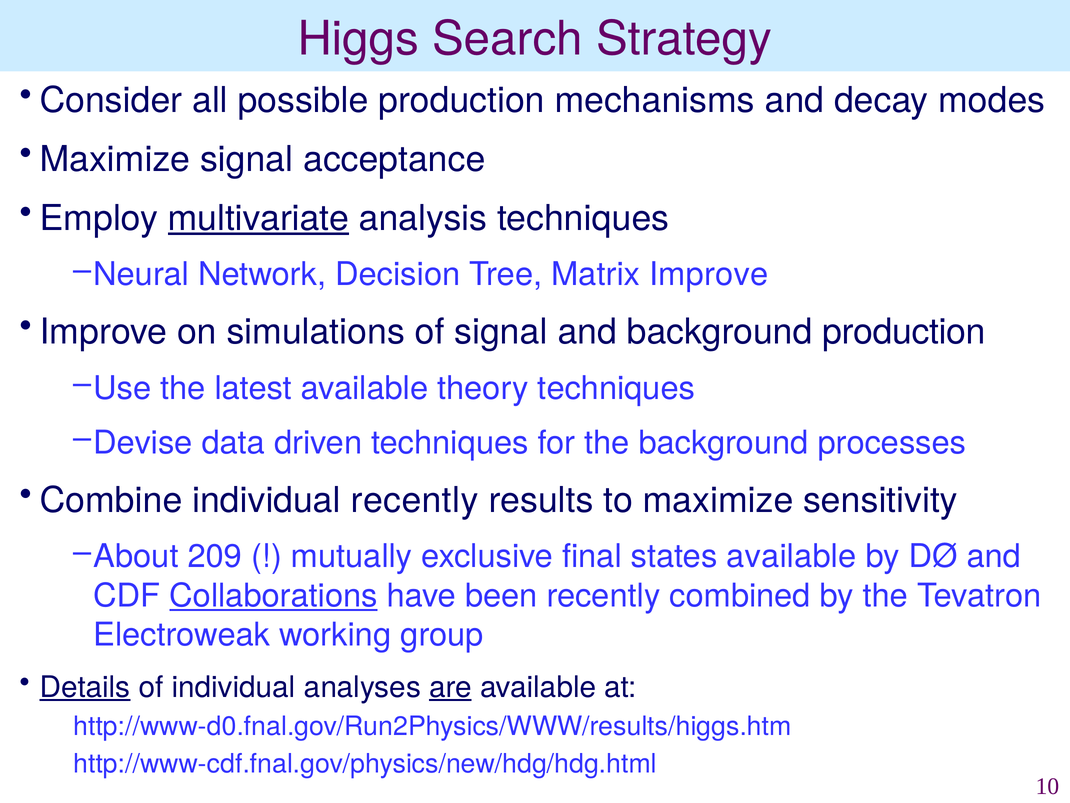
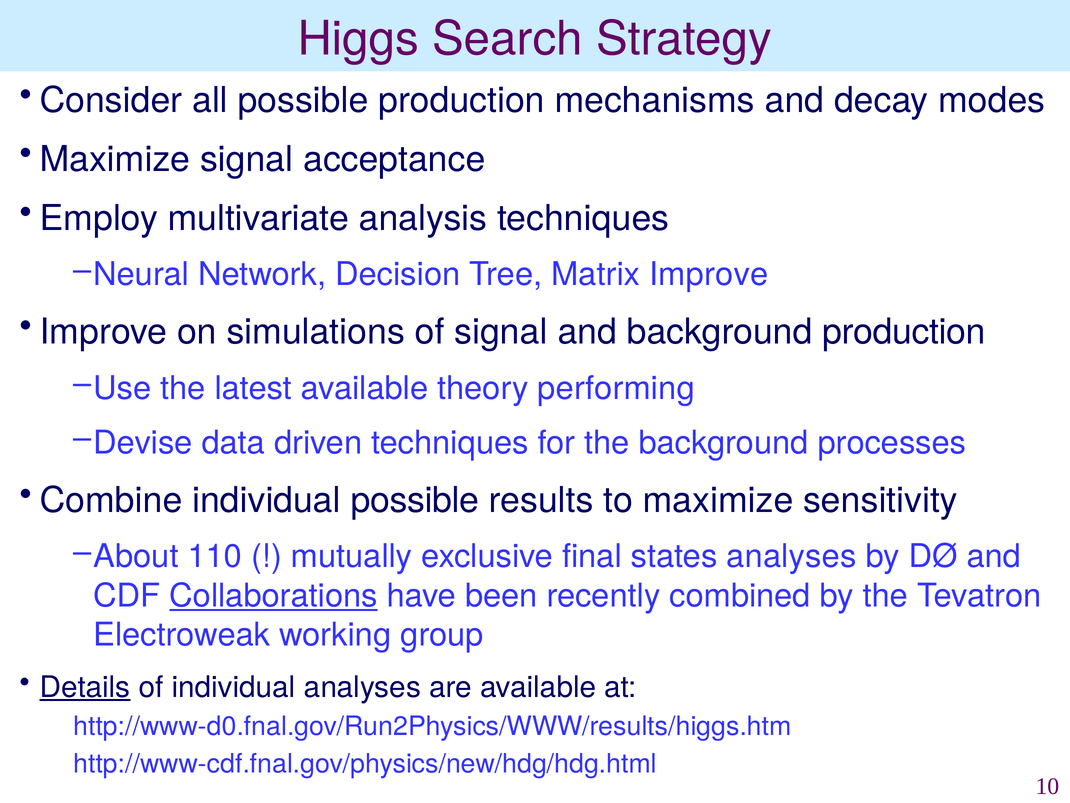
multivariate underline: present -> none
theory techniques: techniques -> performing
individual recently: recently -> possible
209: 209 -> 110
states available: available -> analyses
are underline: present -> none
